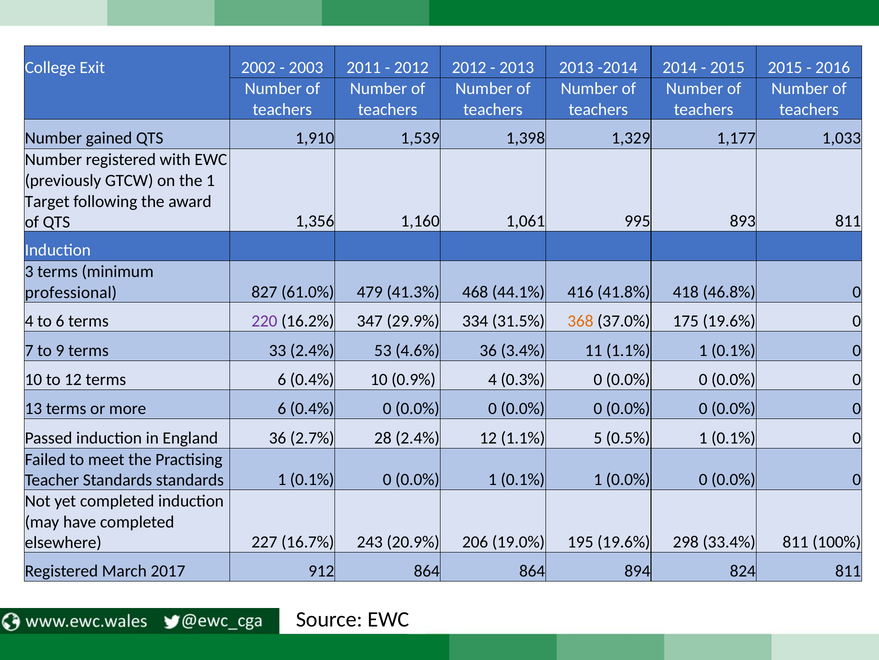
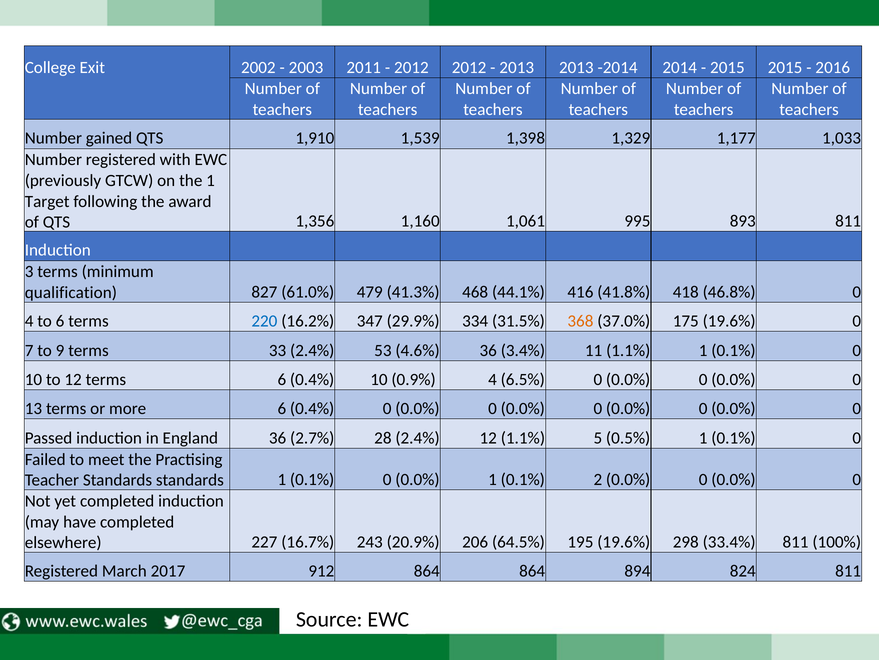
professional: professional -> qualification
220 colour: purple -> blue
0.3%: 0.3% -> 6.5%
0.1% 1: 1 -> 2
19.0%: 19.0% -> 64.5%
